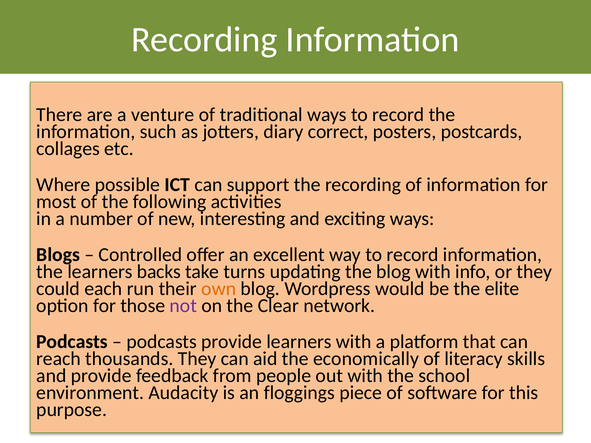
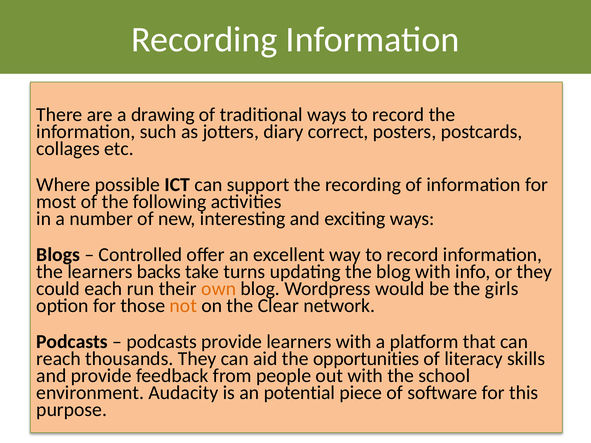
venture: venture -> drawing
elite: elite -> girls
not colour: purple -> orange
economically: economically -> opportunities
floggings: floggings -> potential
